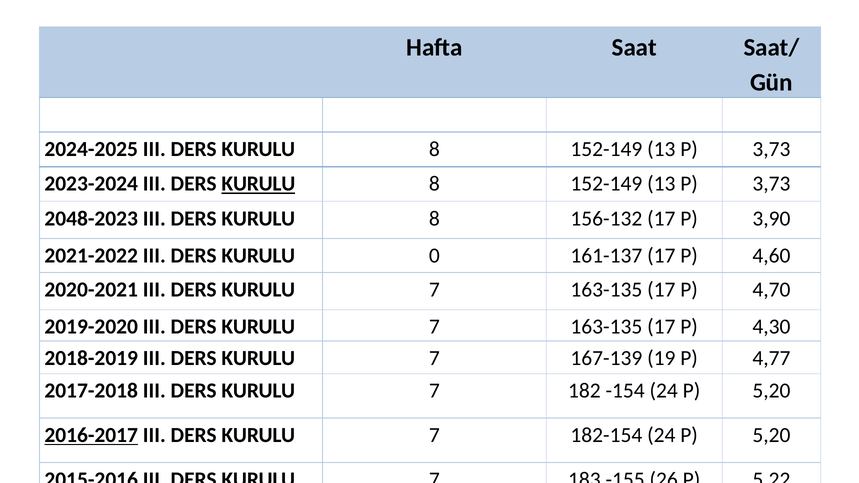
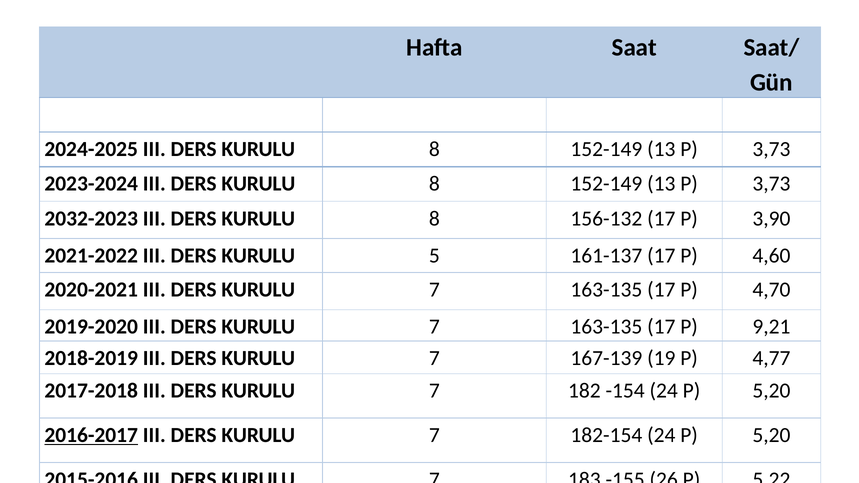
KURULU at (258, 184) underline: present -> none
2048-2023: 2048-2023 -> 2032-2023
0: 0 -> 5
4,30: 4,30 -> 9,21
